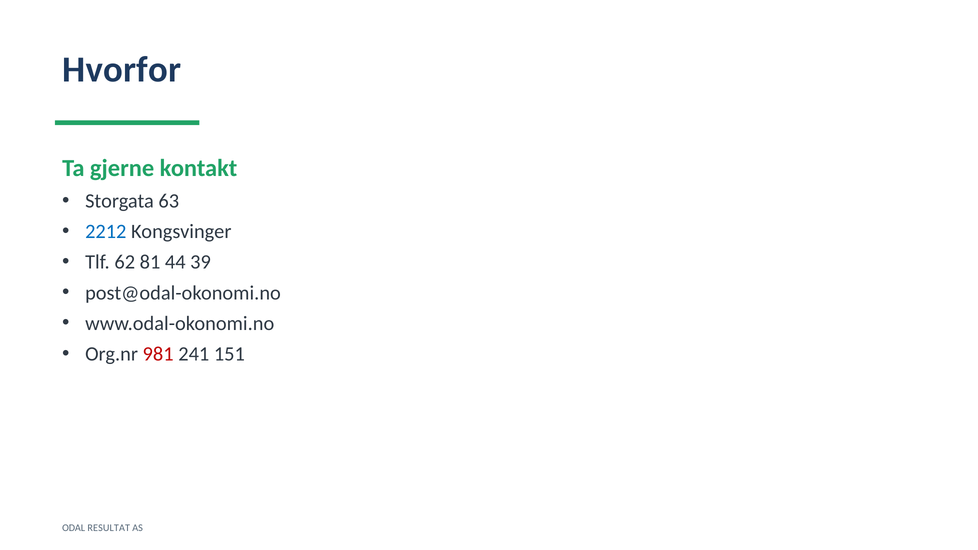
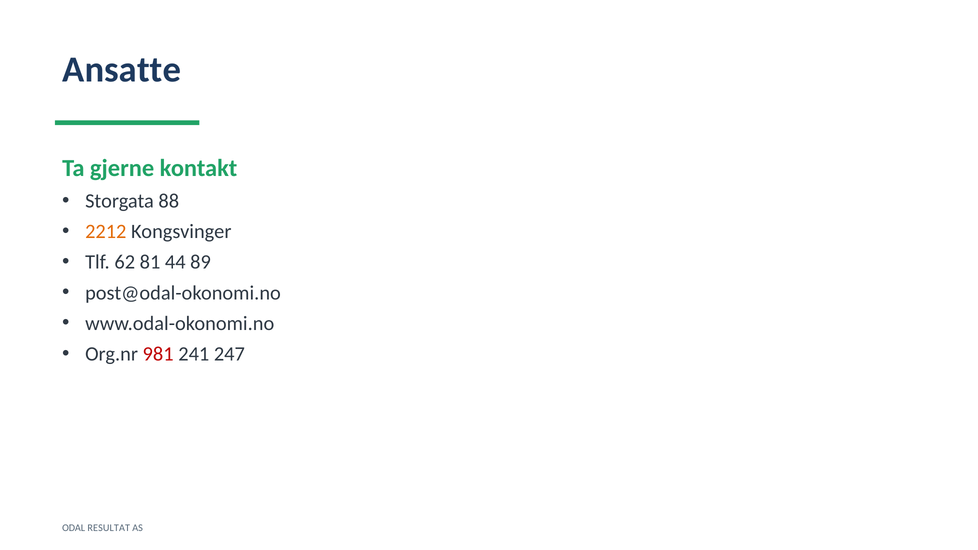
Hvorfor: Hvorfor -> Ansatte
63: 63 -> 88
2212 colour: blue -> orange
39: 39 -> 89
151: 151 -> 247
